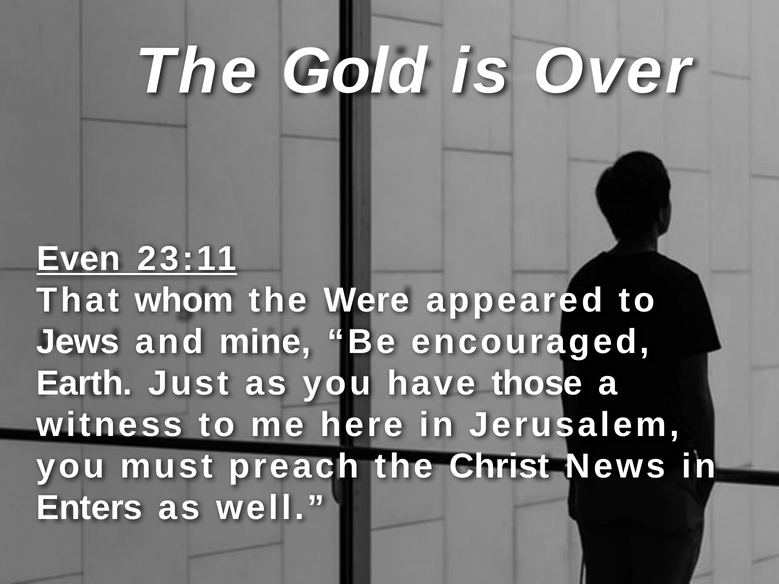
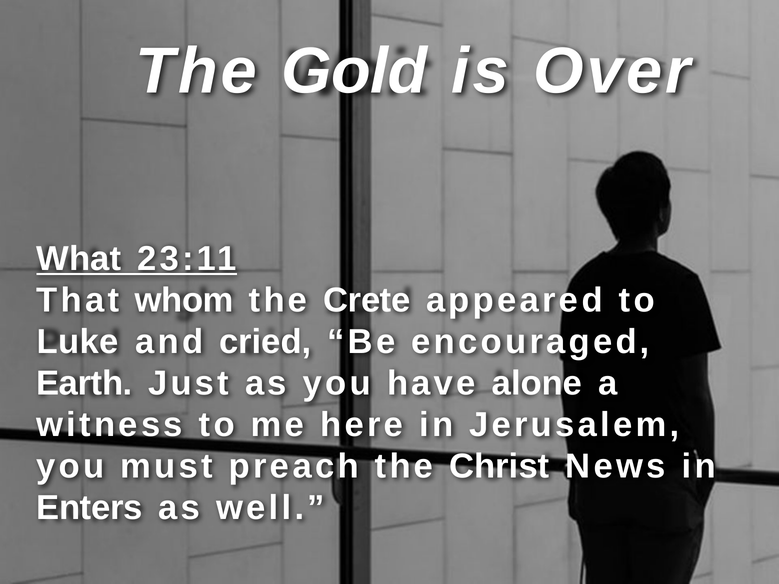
Even: Even -> What
Were: Were -> Crete
Jews: Jews -> Luke
mine: mine -> cried
those: those -> alone
